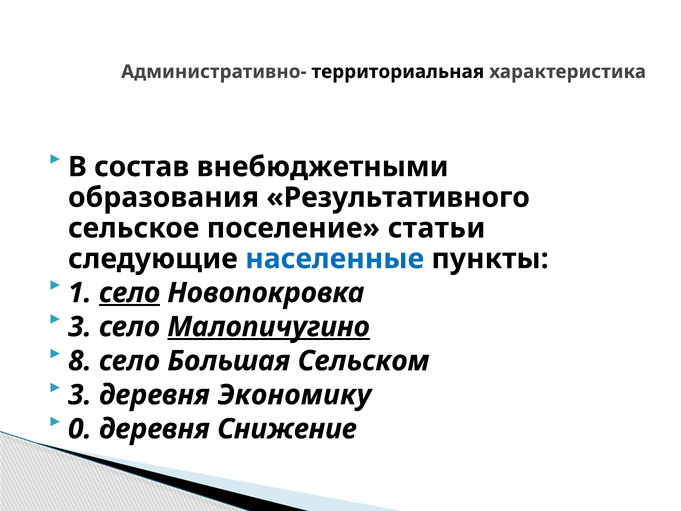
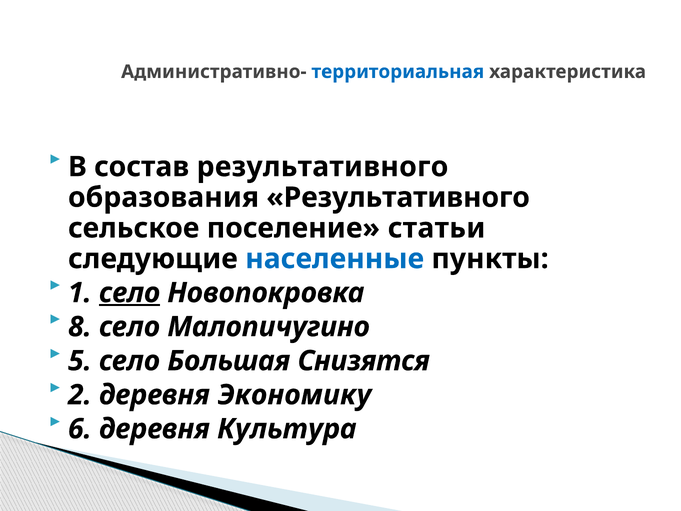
территориальная colour: black -> blue
состав внебюджетными: внебюджетными -> результативного
3 at (80, 327): 3 -> 8
Малопичугино underline: present -> none
8: 8 -> 5
Сельском: Сельском -> Снизятся
3 at (80, 395): 3 -> 2
0: 0 -> 6
Снижение: Снижение -> Культура
